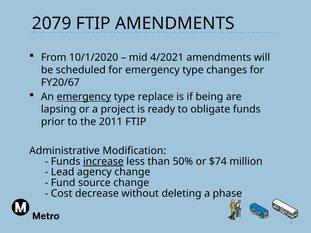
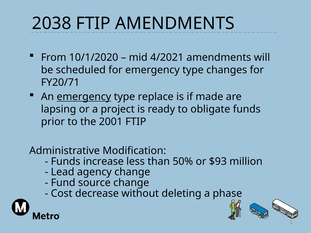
2079: 2079 -> 2038
FY20/67: FY20/67 -> FY20/71
being: being -> made
2011: 2011 -> 2001
increase underline: present -> none
$74: $74 -> $93
